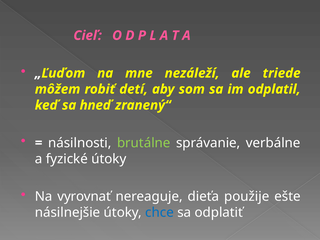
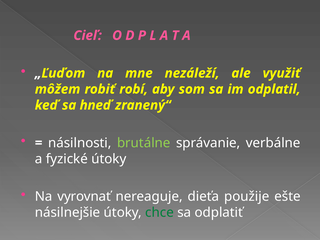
triede: triede -> využiť
detí: detí -> robí
chce colour: blue -> green
